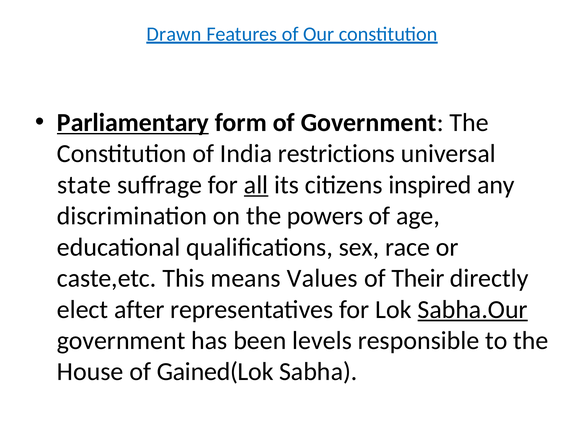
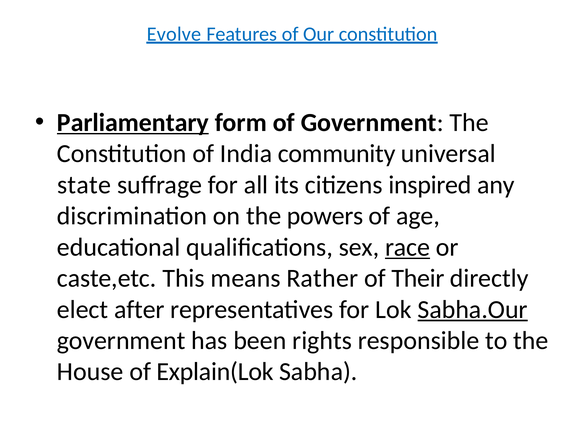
Drawn: Drawn -> Evolve
restrictions: restrictions -> community
all underline: present -> none
race underline: none -> present
Values: Values -> Rather
levels: levels -> rights
Gained(Lok: Gained(Lok -> Explain(Lok
